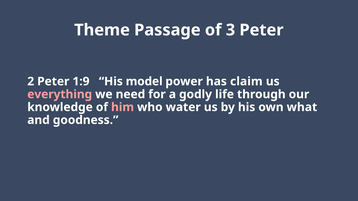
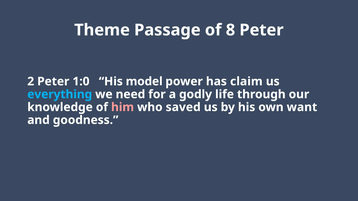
3: 3 -> 8
1:9: 1:9 -> 1:0
everything colour: pink -> light blue
water: water -> saved
what: what -> want
